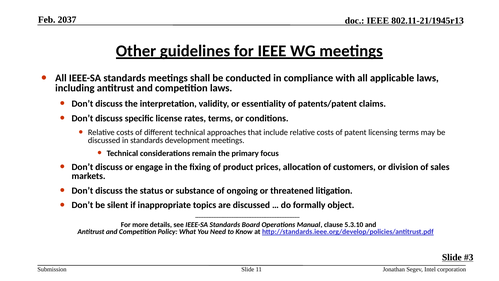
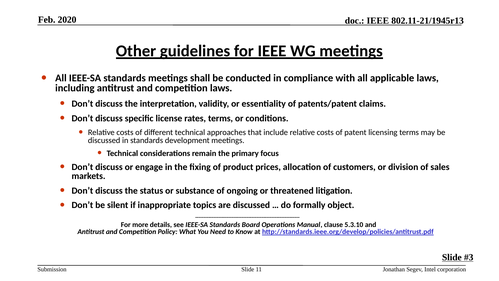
2037: 2037 -> 2020
